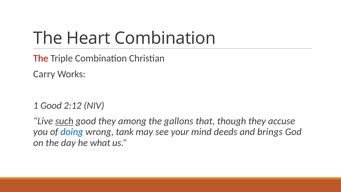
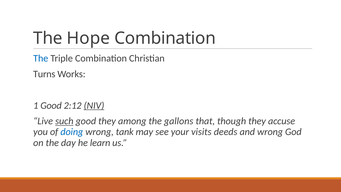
Heart: Heart -> Hope
The at (41, 58) colour: red -> blue
Carry: Carry -> Turns
NIV underline: none -> present
mind: mind -> visits
and brings: brings -> wrong
what: what -> learn
